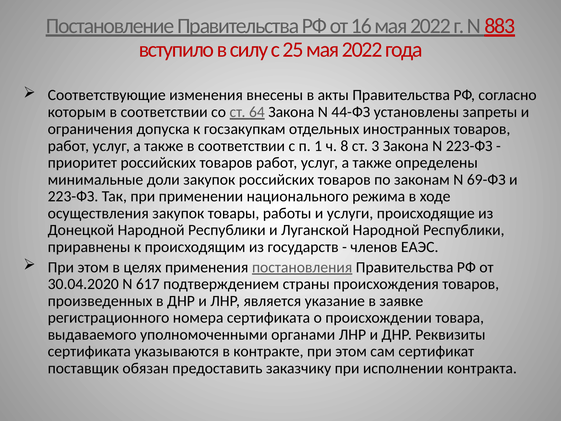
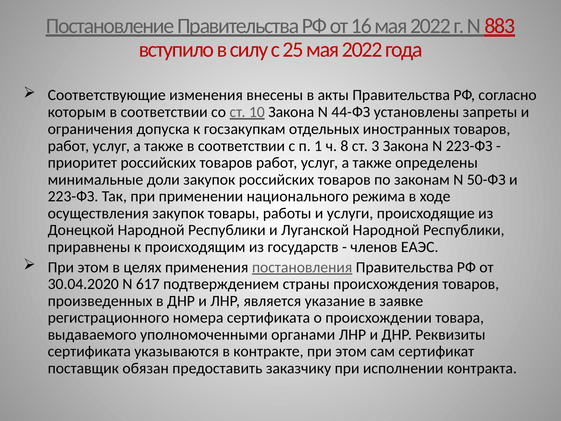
64: 64 -> 10
69-ФЗ: 69-ФЗ -> 50-ФЗ
